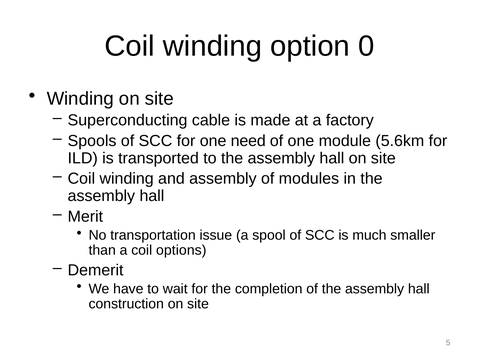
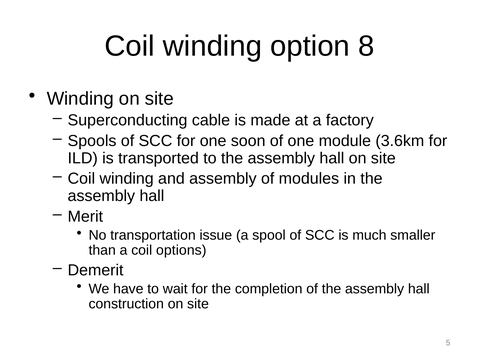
0: 0 -> 8
need: need -> soon
5.6km: 5.6km -> 3.6km
